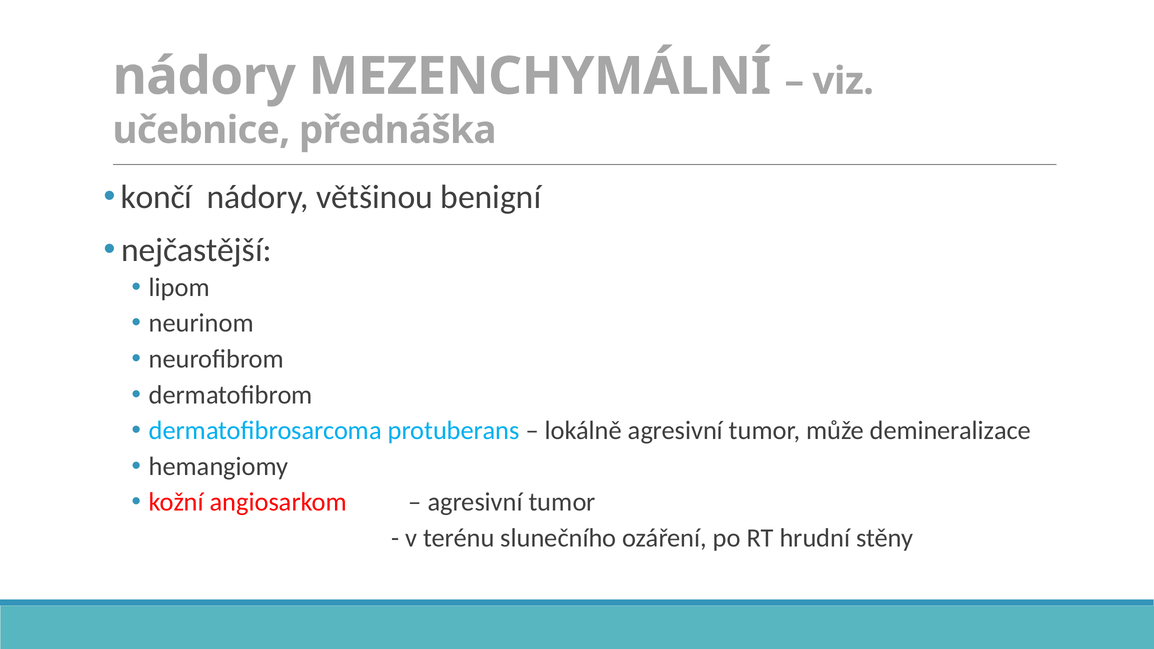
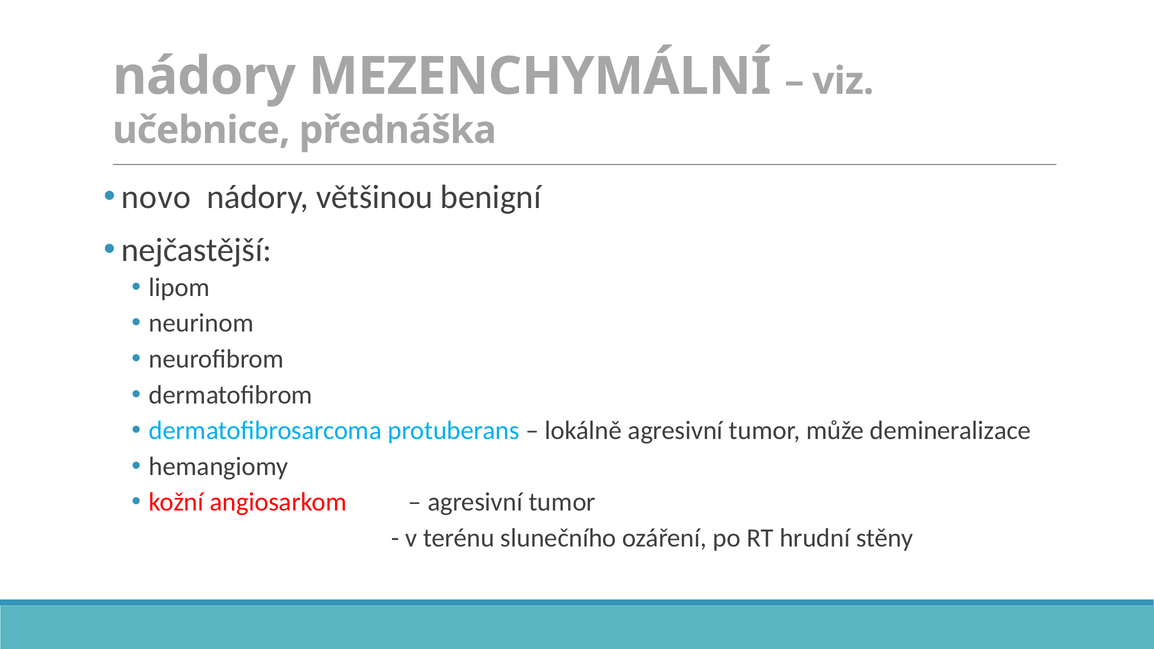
končí: končí -> novo
